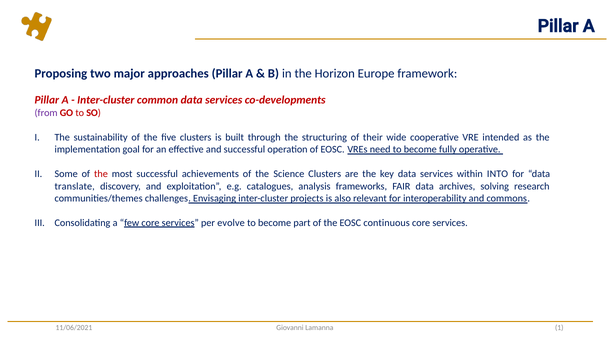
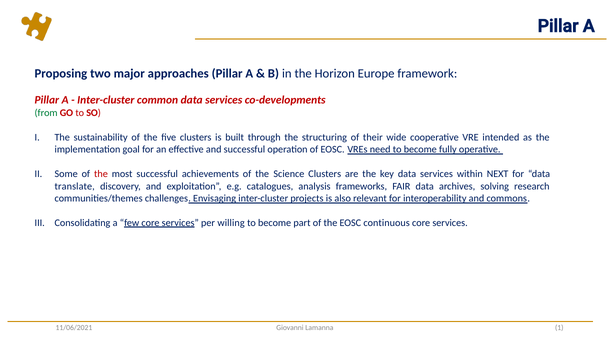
from colour: purple -> green
INTO: INTO -> NEXT
evolve: evolve -> willing
